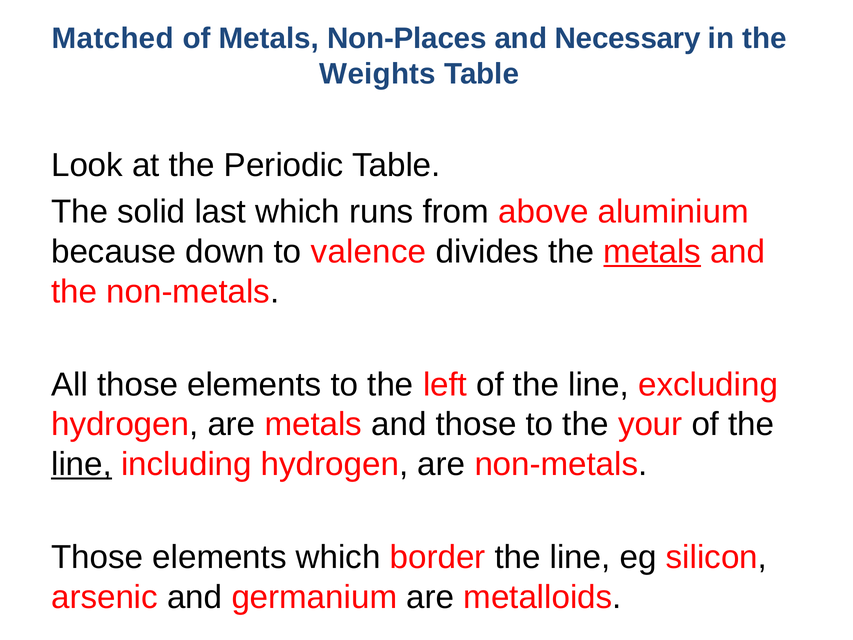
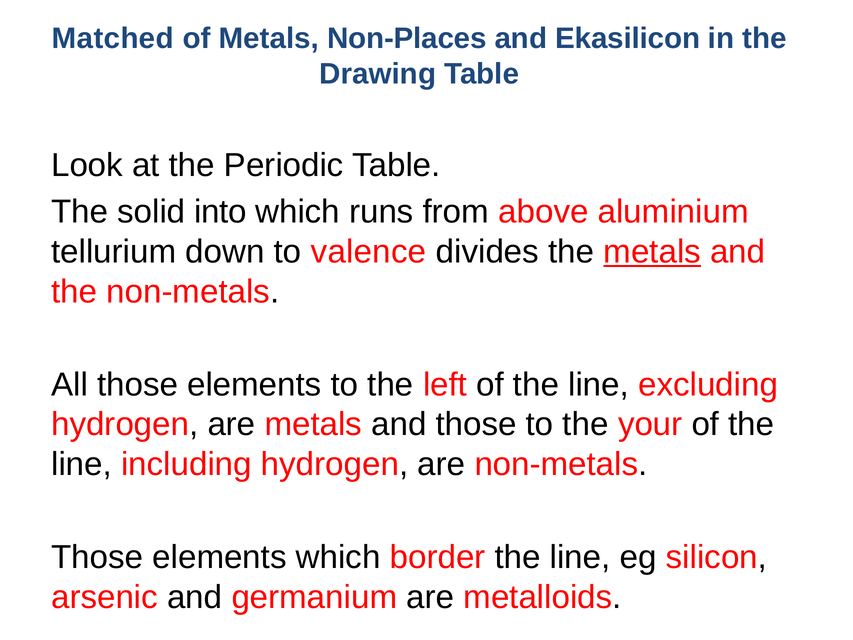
Necessary: Necessary -> Ekasilicon
Weights: Weights -> Drawing
last: last -> into
because: because -> tellurium
line at (82, 464) underline: present -> none
